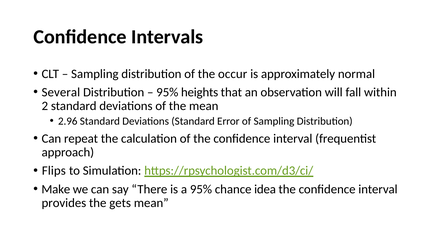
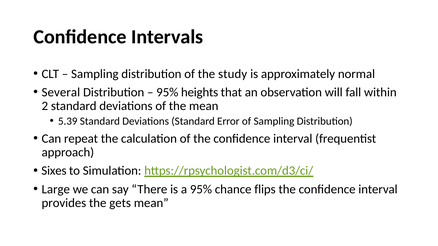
occur: occur -> study
2.96: 2.96 -> 5.39
Flips: Flips -> Sixes
Make: Make -> Large
idea: idea -> flips
